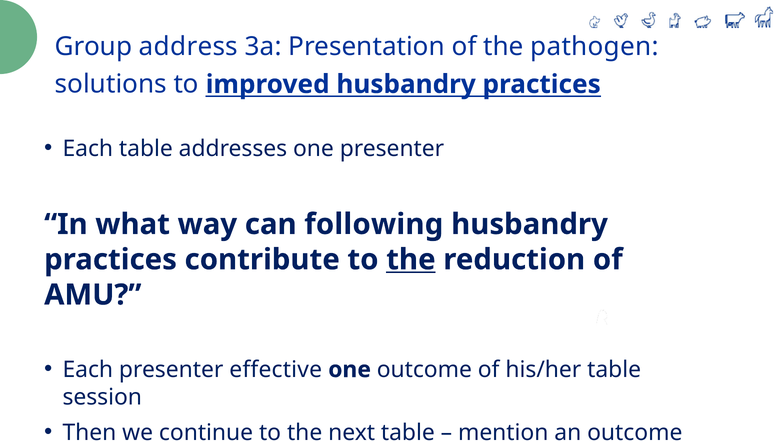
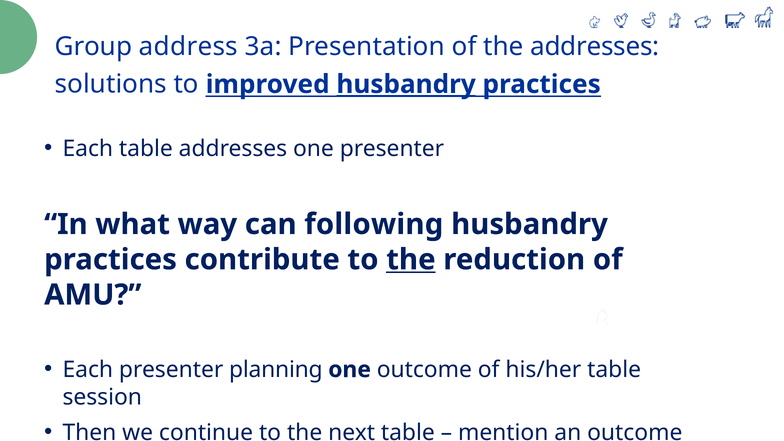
the pathogen: pathogen -> addresses
husbandry at (406, 84) underline: none -> present
effective: effective -> planning
